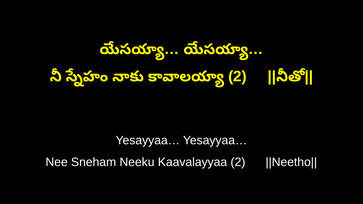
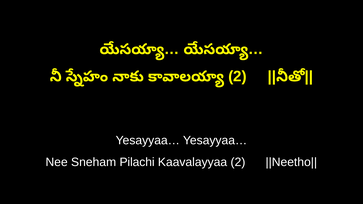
Neeku: Neeku -> Pilachi
